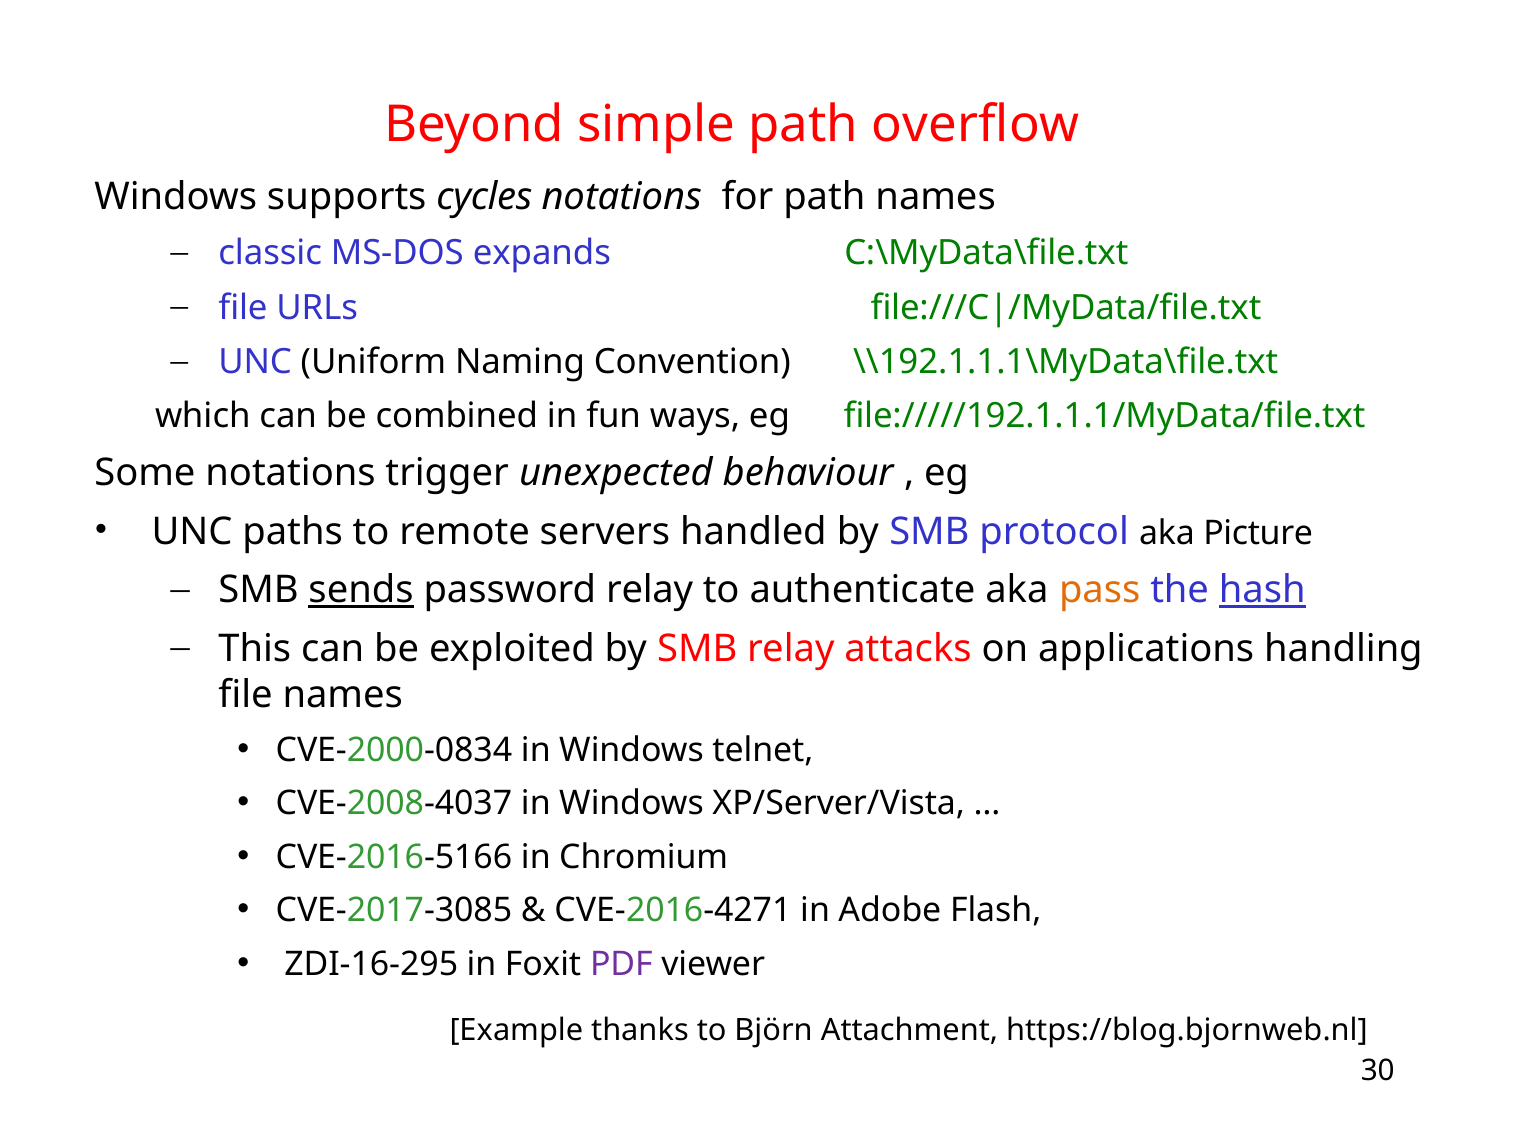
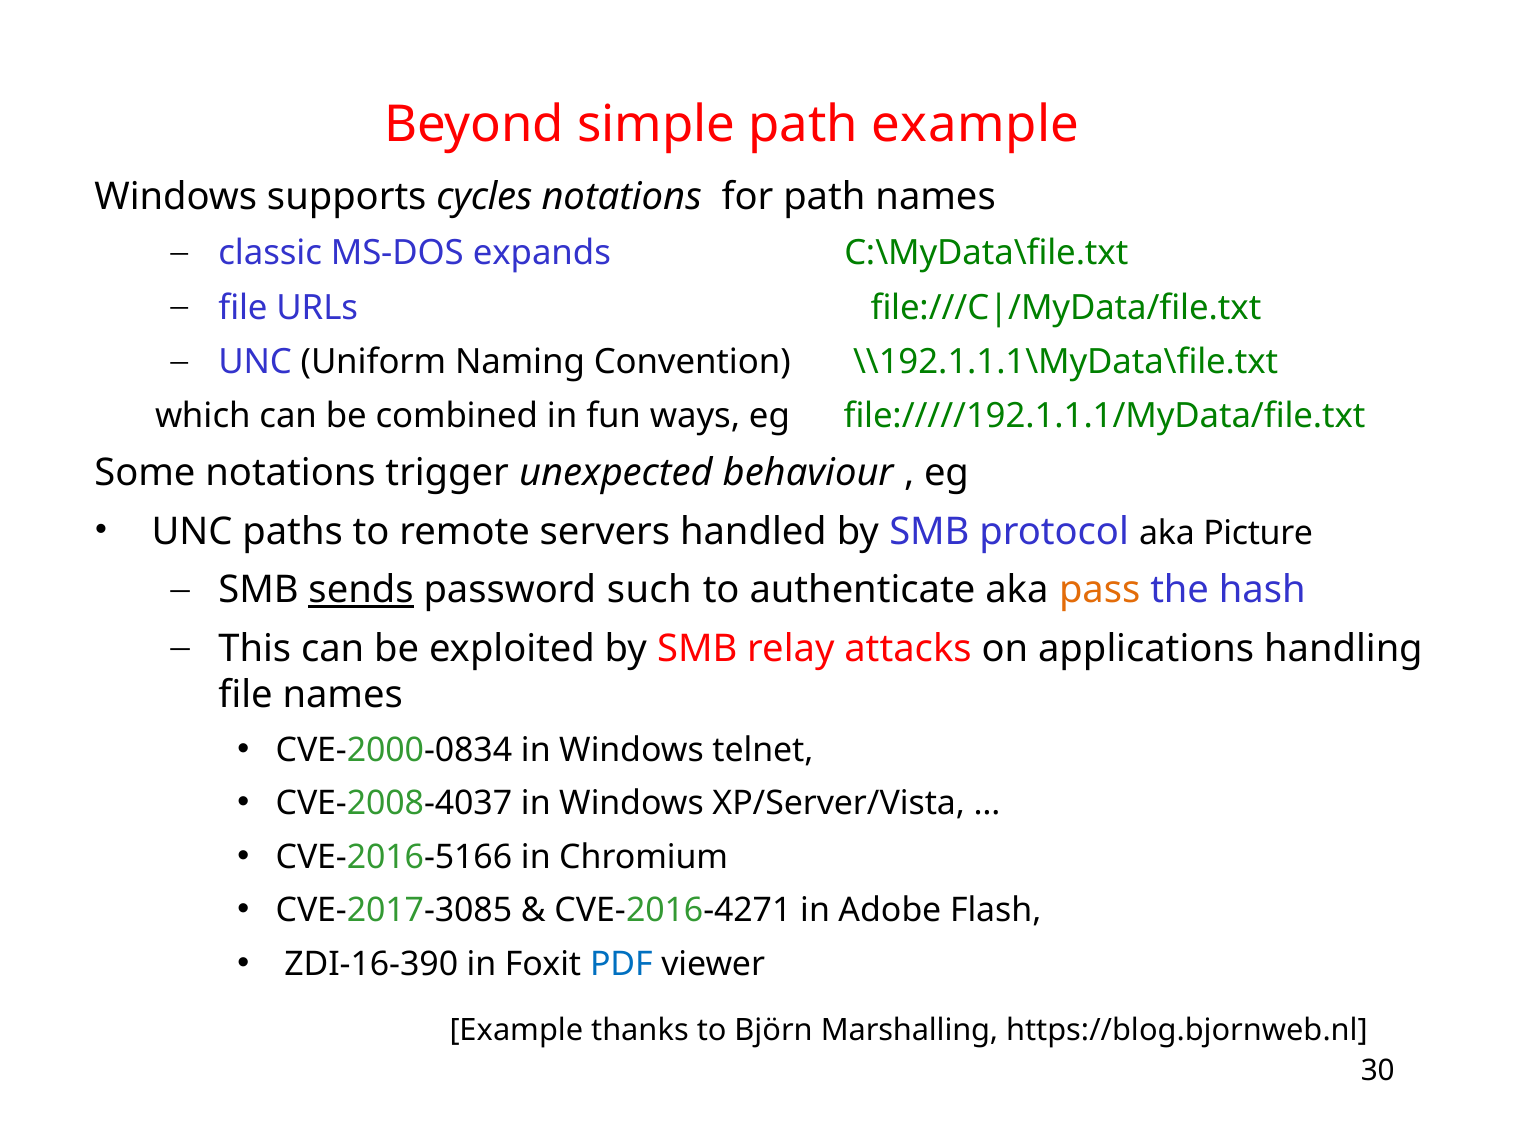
path overflow: overflow -> example
password relay: relay -> such
hash underline: present -> none
ZDI-16-295: ZDI-16-295 -> ZDI-16-390
PDF colour: purple -> blue
Attachment: Attachment -> Marshalling
